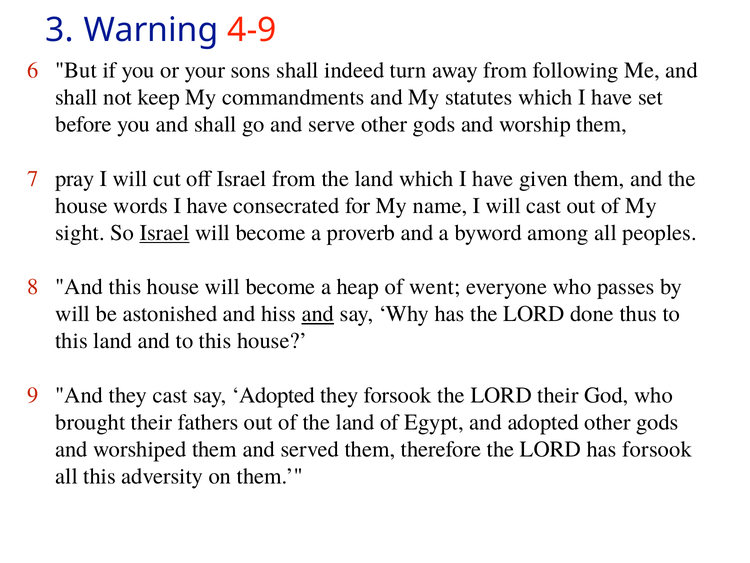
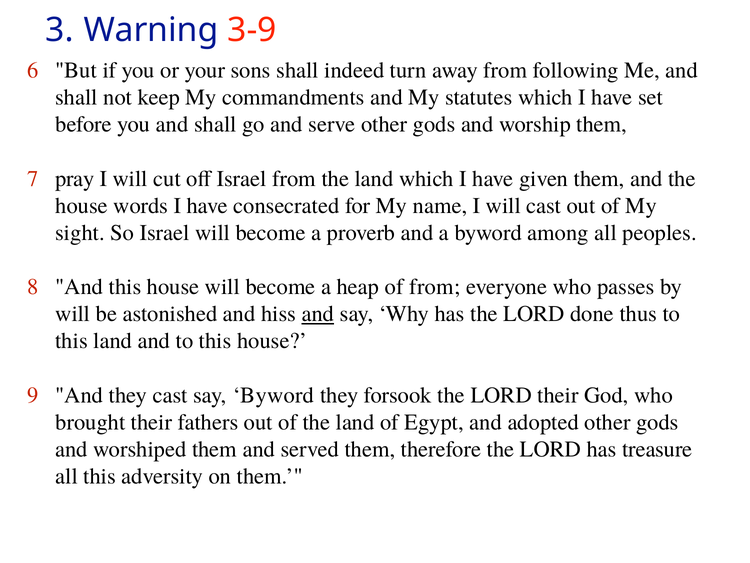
4-9: 4-9 -> 3-9
Israel at (165, 233) underline: present -> none
of went: went -> from
say Adopted: Adopted -> Byword
has forsook: forsook -> treasure
